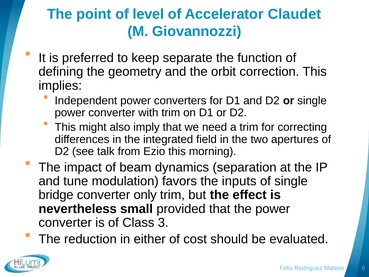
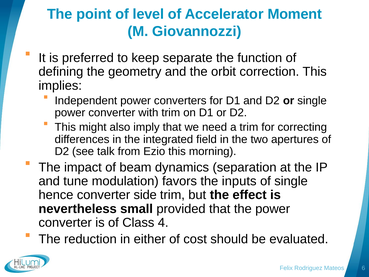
Claudet: Claudet -> Moment
bridge: bridge -> hence
only: only -> side
3: 3 -> 4
